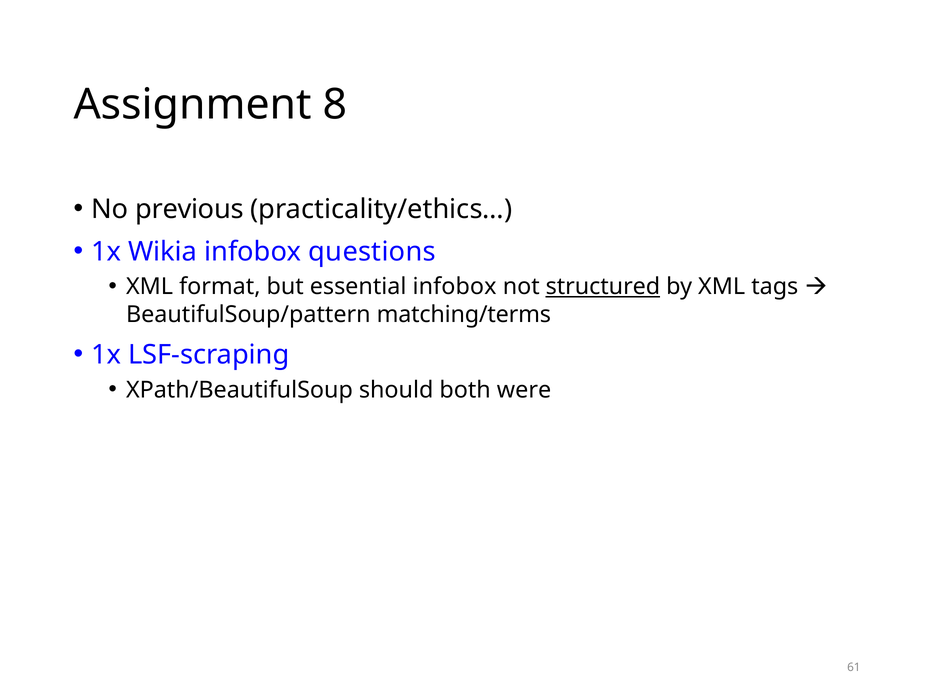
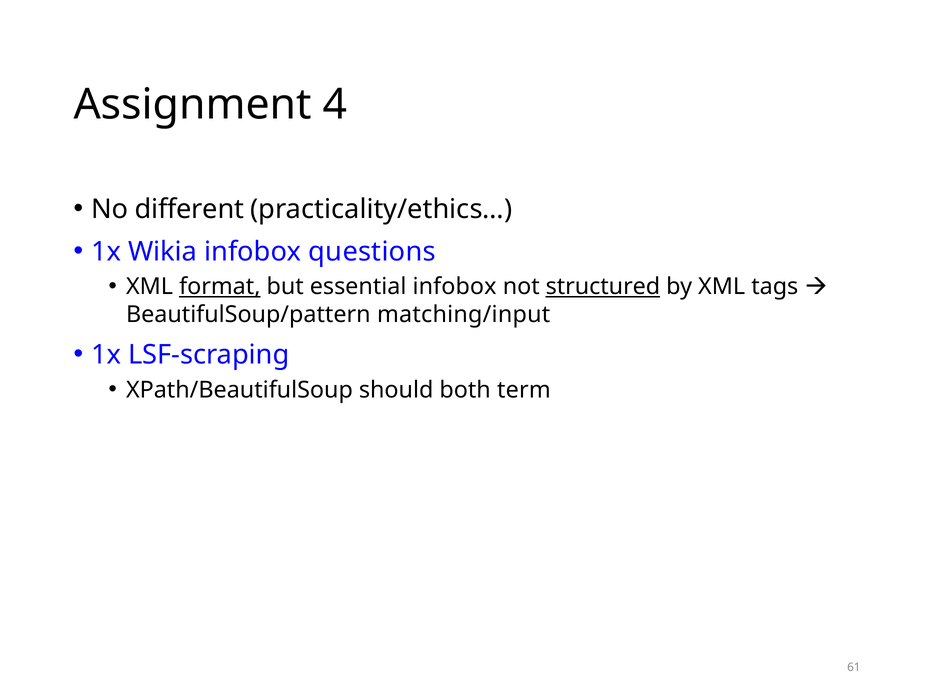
8: 8 -> 4
previous: previous -> different
format underline: none -> present
matching/terms: matching/terms -> matching/input
were: were -> term
